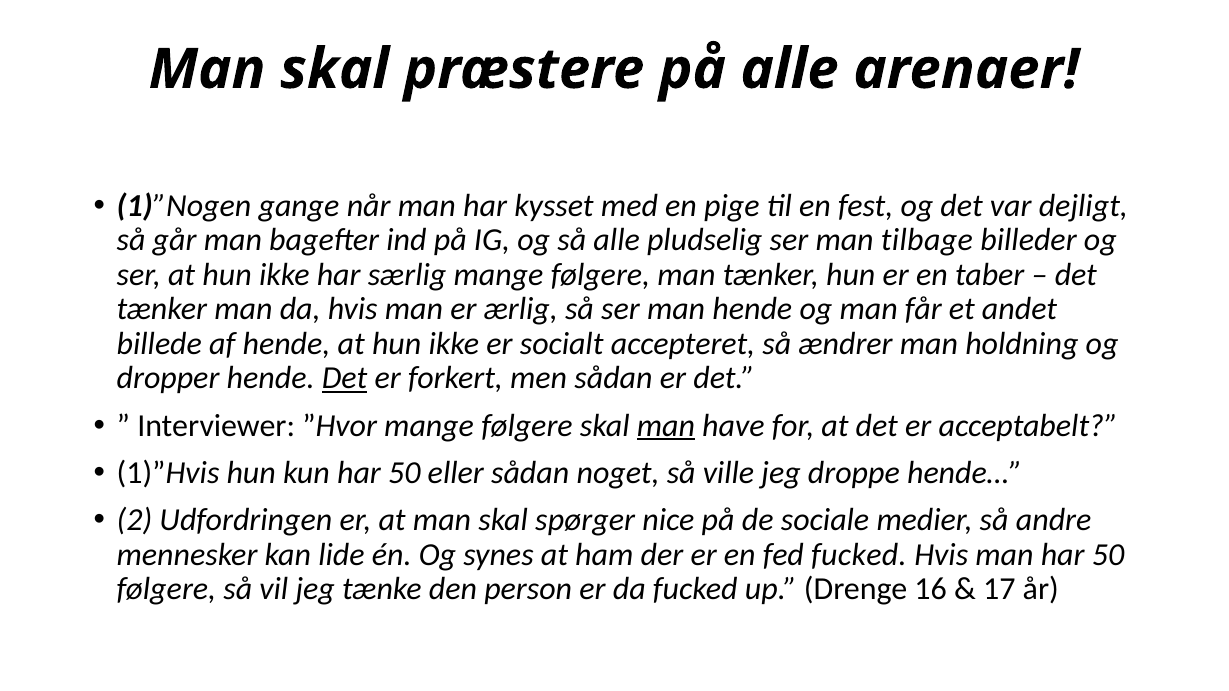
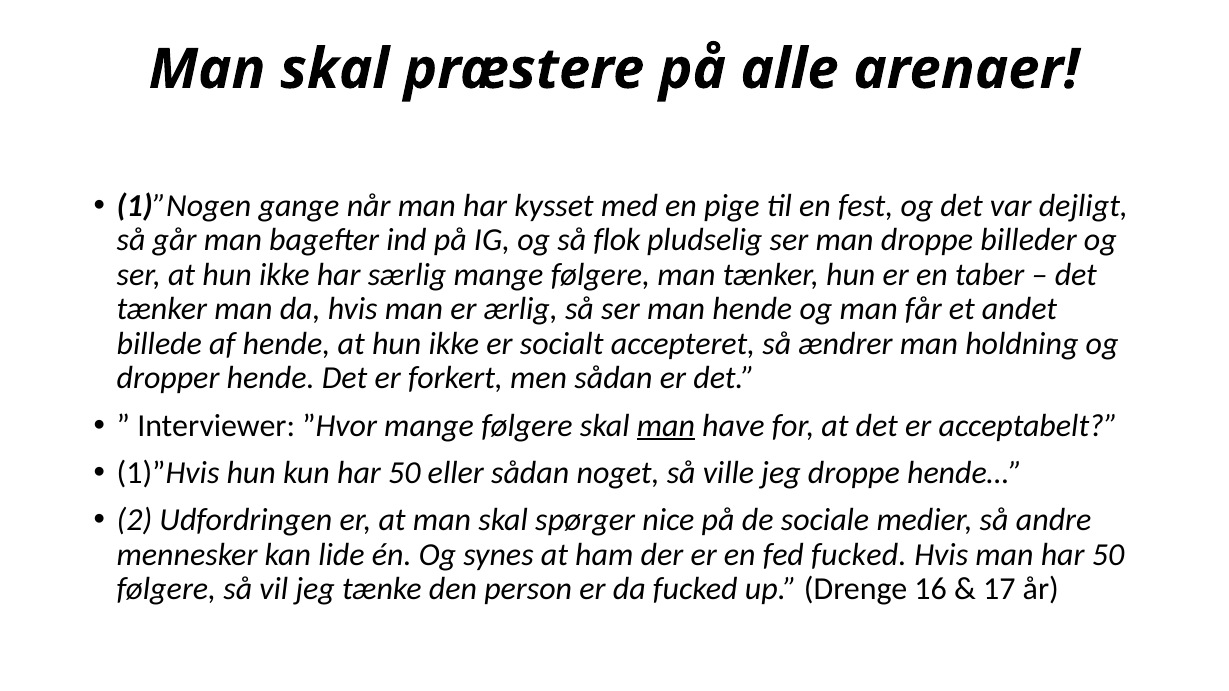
så alle: alle -> flok
man tilbage: tilbage -> droppe
Det at (345, 378) underline: present -> none
